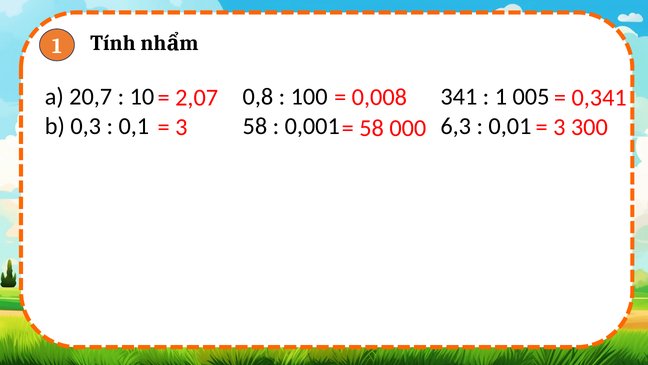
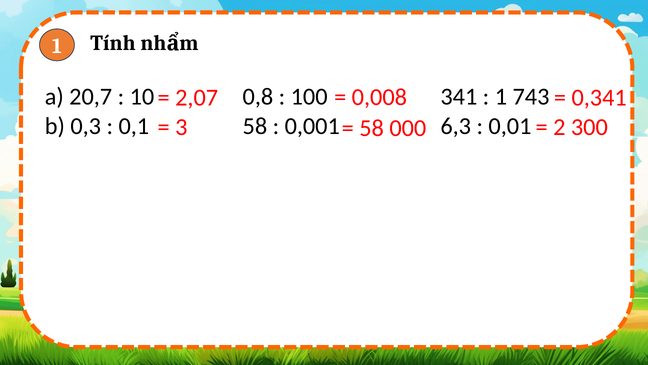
005: 005 -> 743
3 at (559, 127): 3 -> 2
